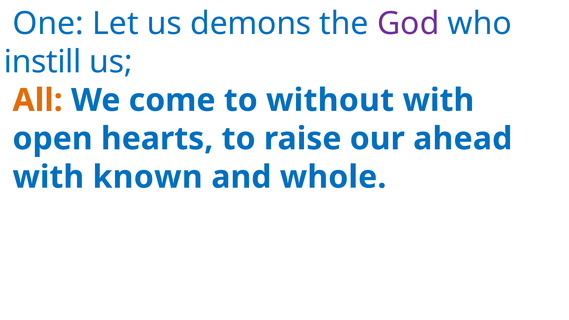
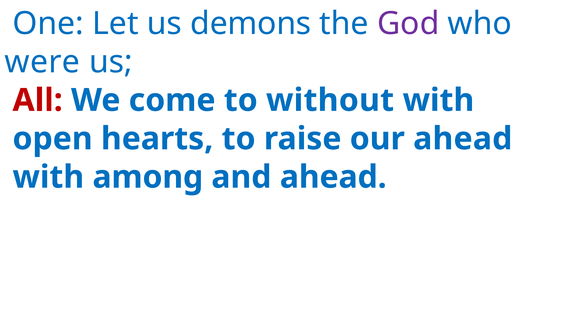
instill: instill -> were
All colour: orange -> red
known: known -> among
and whole: whole -> ahead
